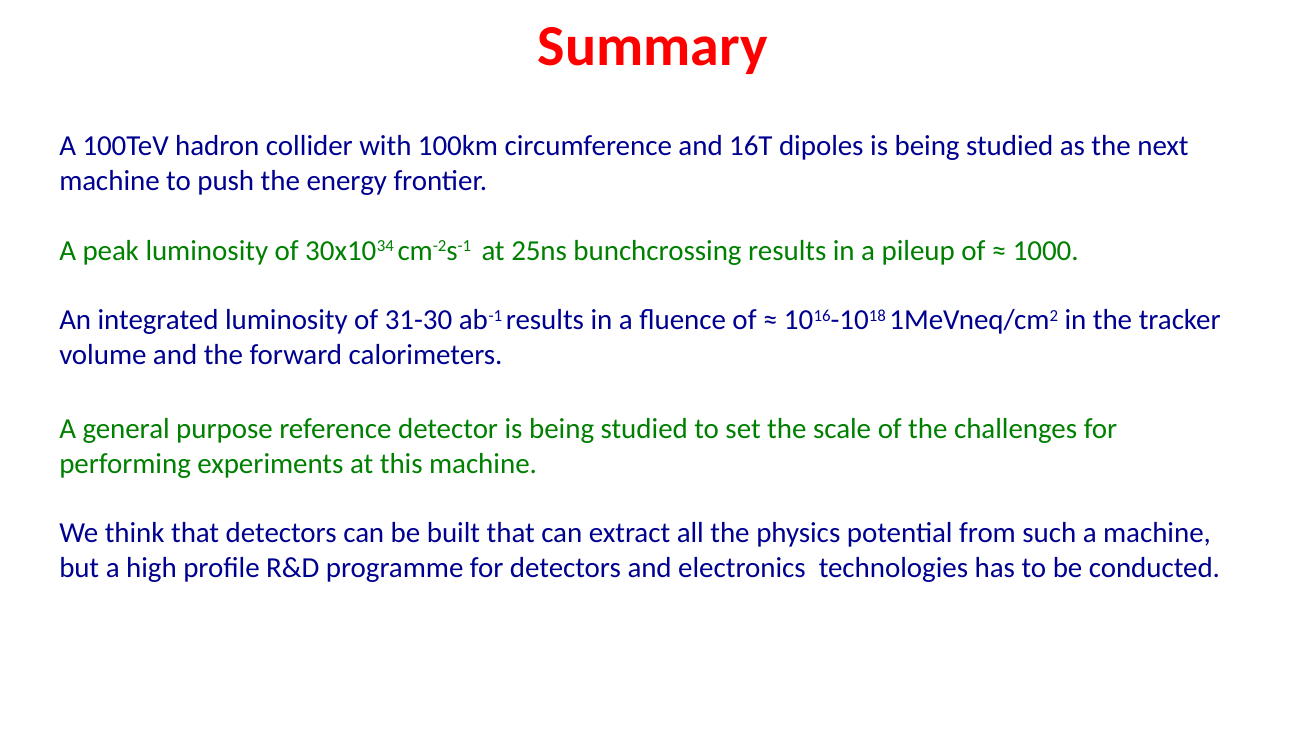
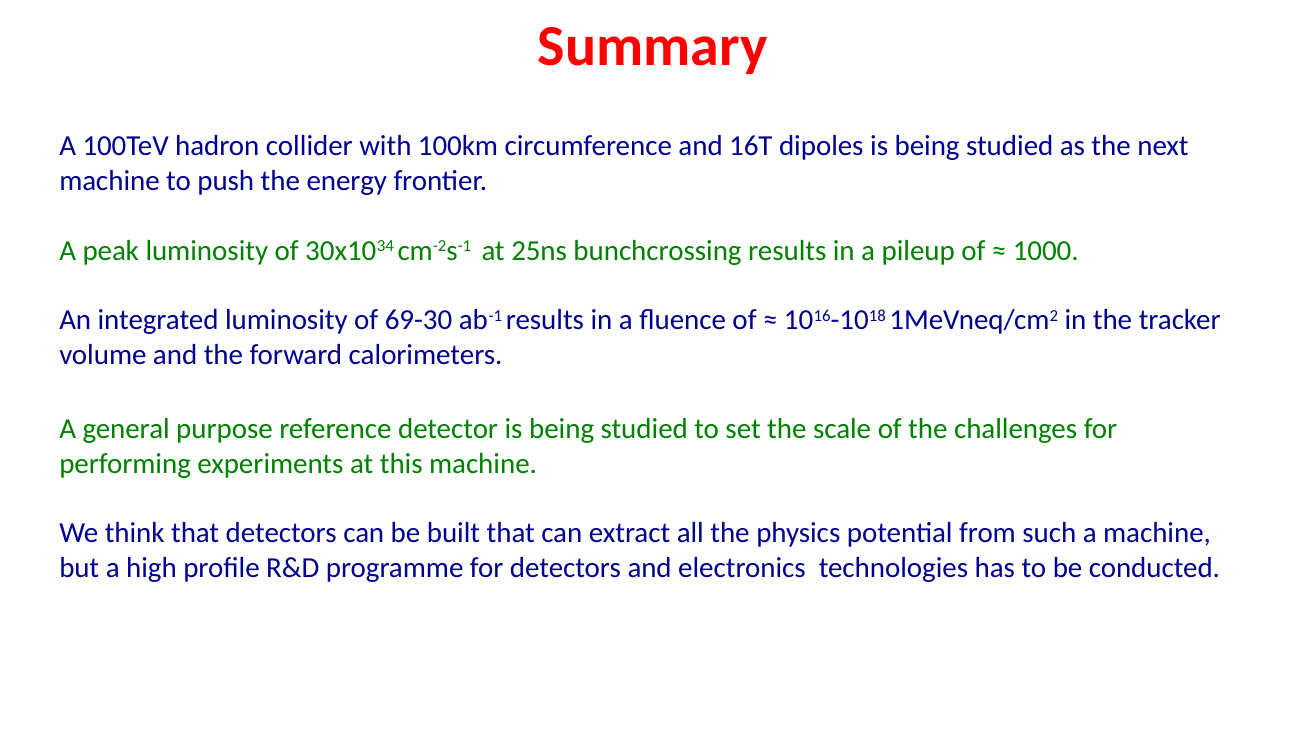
31-30: 31-30 -> 69-30
